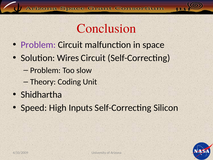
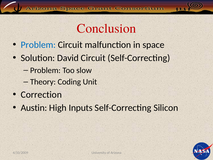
Problem at (38, 45) colour: purple -> blue
Wires: Wires -> David
Shidhartha: Shidhartha -> Correction
Speed: Speed -> Austin
